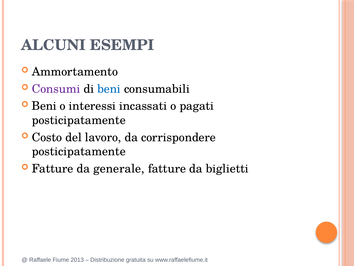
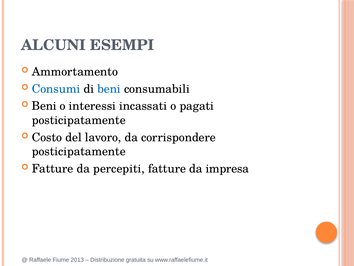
Consumi colour: purple -> blue
generale: generale -> percepiti
biglietti: biglietti -> impresa
